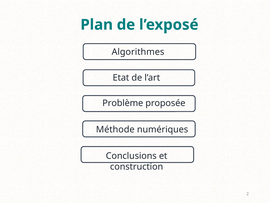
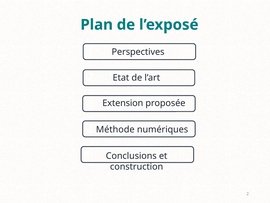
Algorithmes: Algorithmes -> Perspectives
Problème: Problème -> Extension
